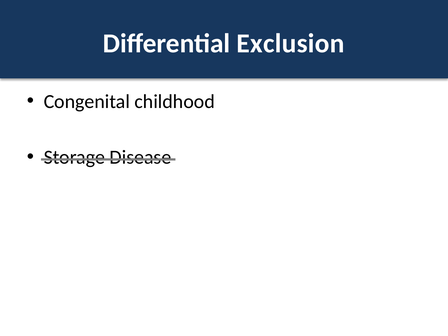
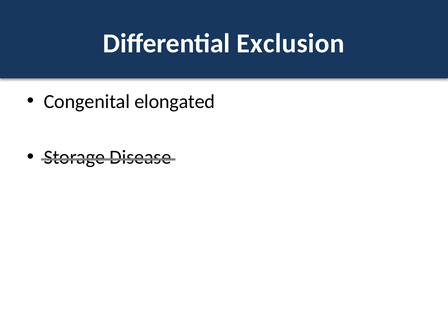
childhood: childhood -> elongated
